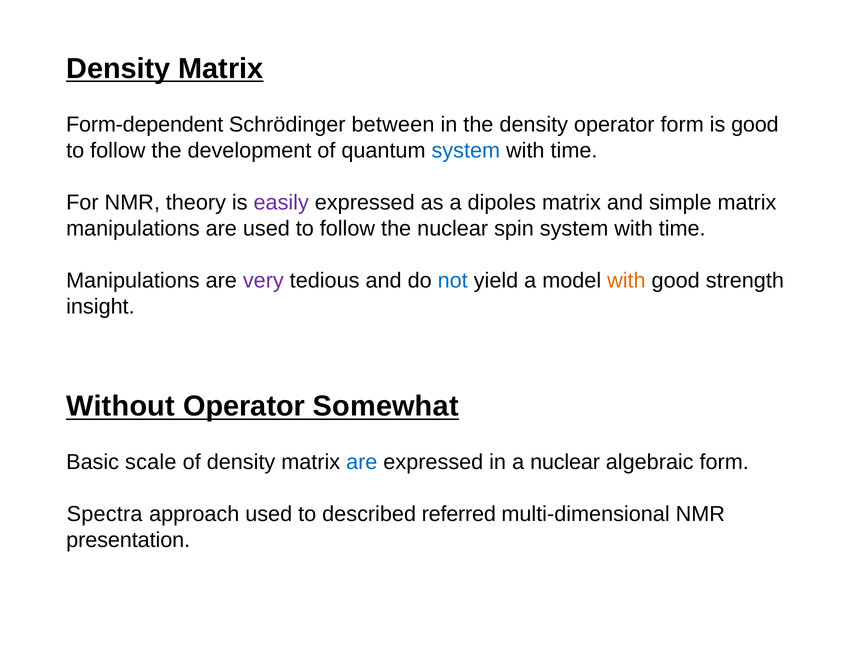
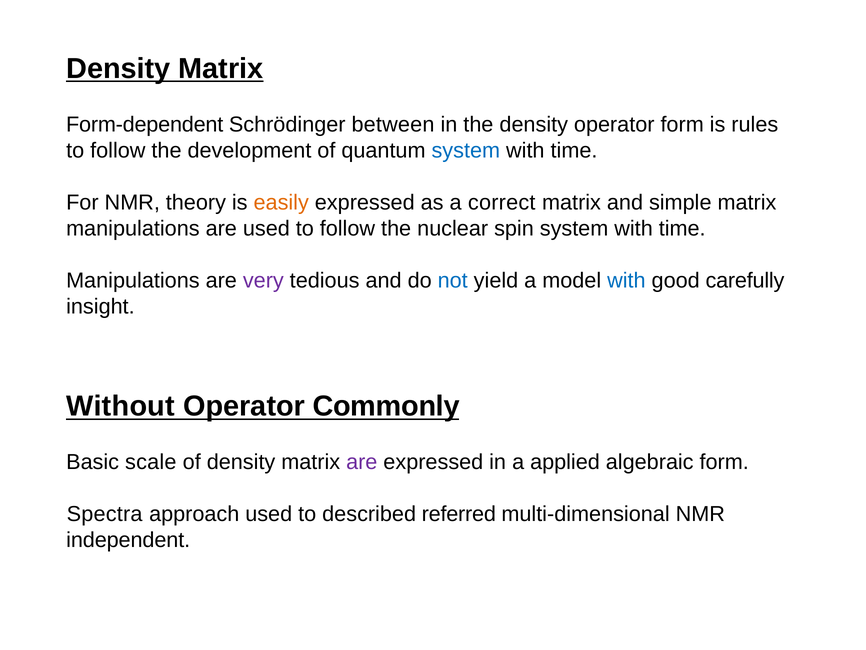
is good: good -> rules
easily colour: purple -> orange
dipoles: dipoles -> correct
with at (626, 280) colour: orange -> blue
strength: strength -> carefully
Somewhat: Somewhat -> Commonly
are at (362, 462) colour: blue -> purple
a nuclear: nuclear -> applied
presentation: presentation -> independent
